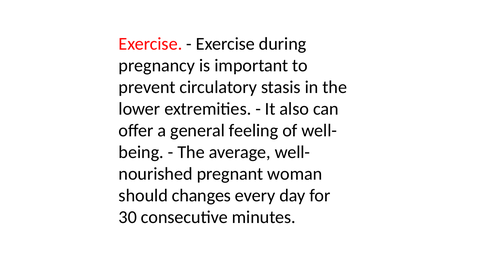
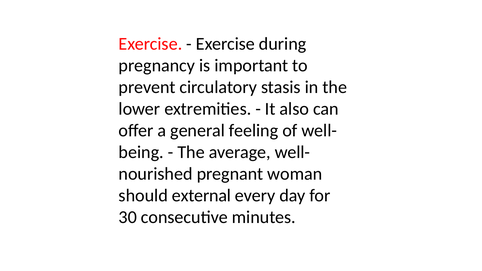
changes: changes -> external
